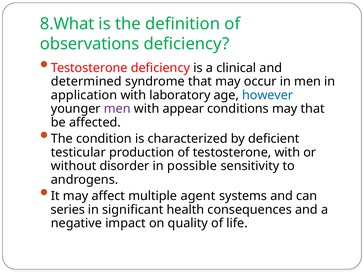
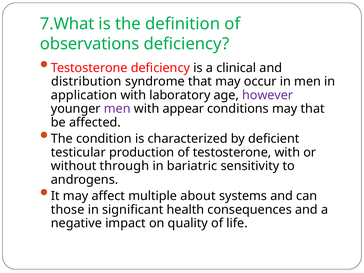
8.What: 8.What -> 7.What
determined: determined -> distribution
however colour: blue -> purple
disorder: disorder -> through
possible: possible -> bariatric
agent: agent -> about
series: series -> those
